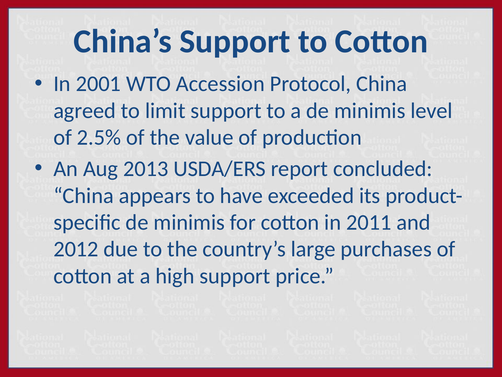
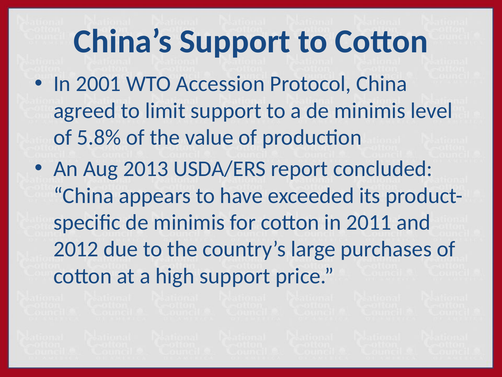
2.5%: 2.5% -> 5.8%
